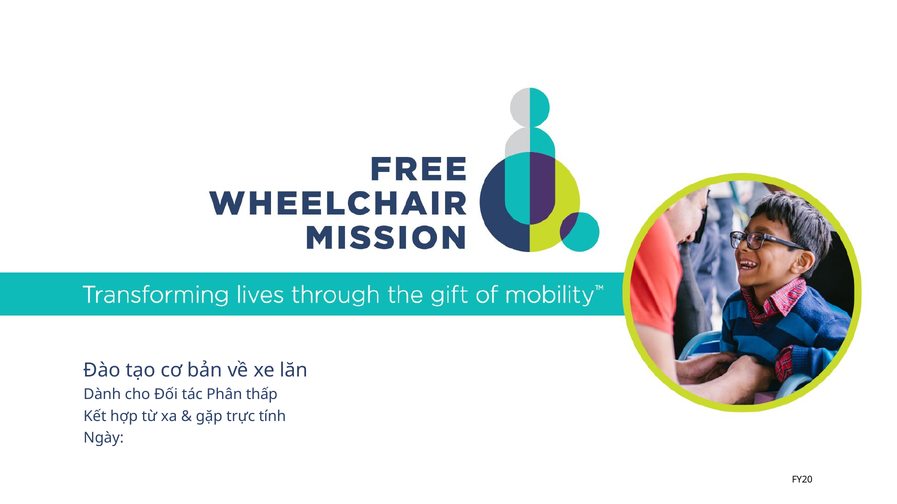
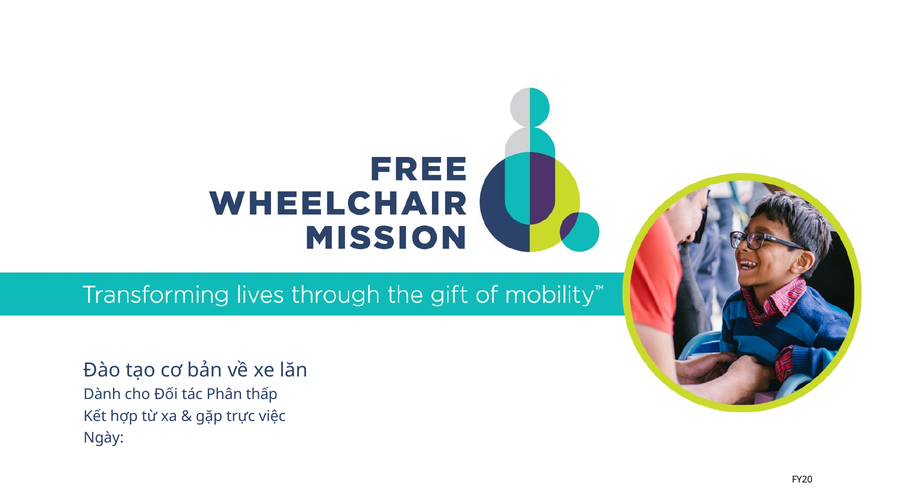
tính: tính -> việc
